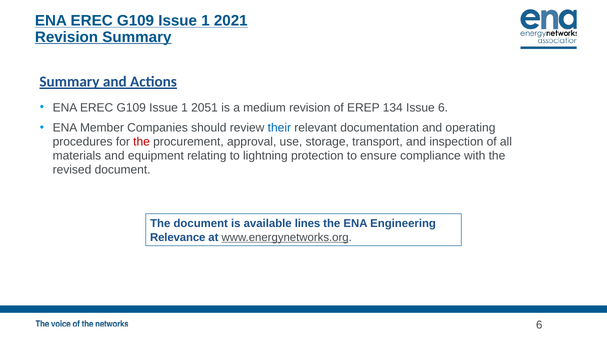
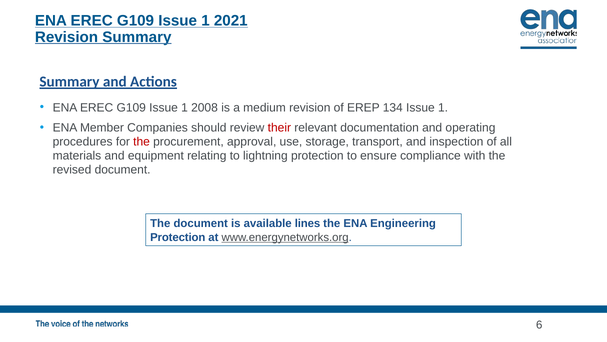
2051: 2051 -> 2008
134 Issue 6: 6 -> 1
their colour: blue -> red
Relevance at (178, 237): Relevance -> Protection
